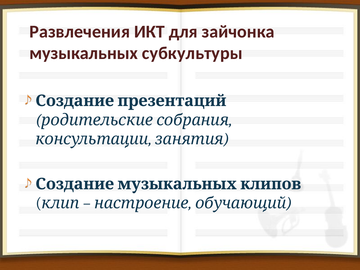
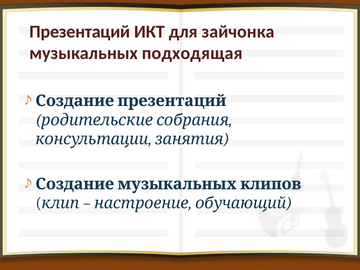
Развлечения: Развлечения -> Презентаций
субкультуры: субкультуры -> подходящая
